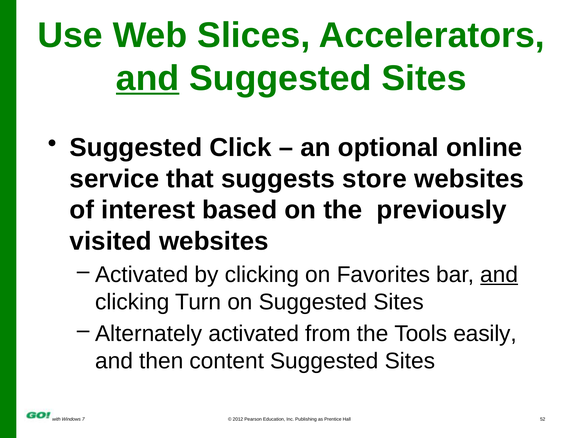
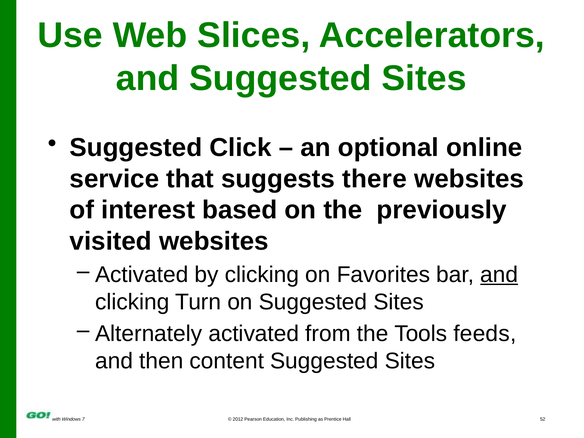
and at (148, 78) underline: present -> none
store: store -> there
easily: easily -> feeds
